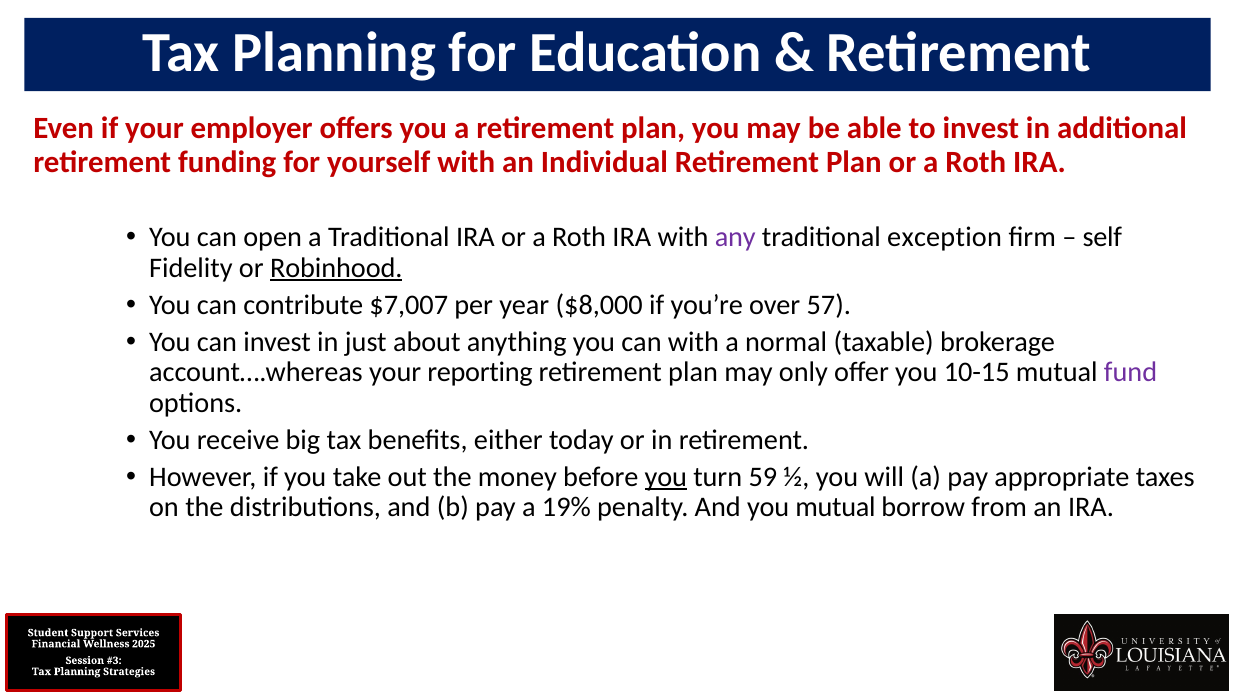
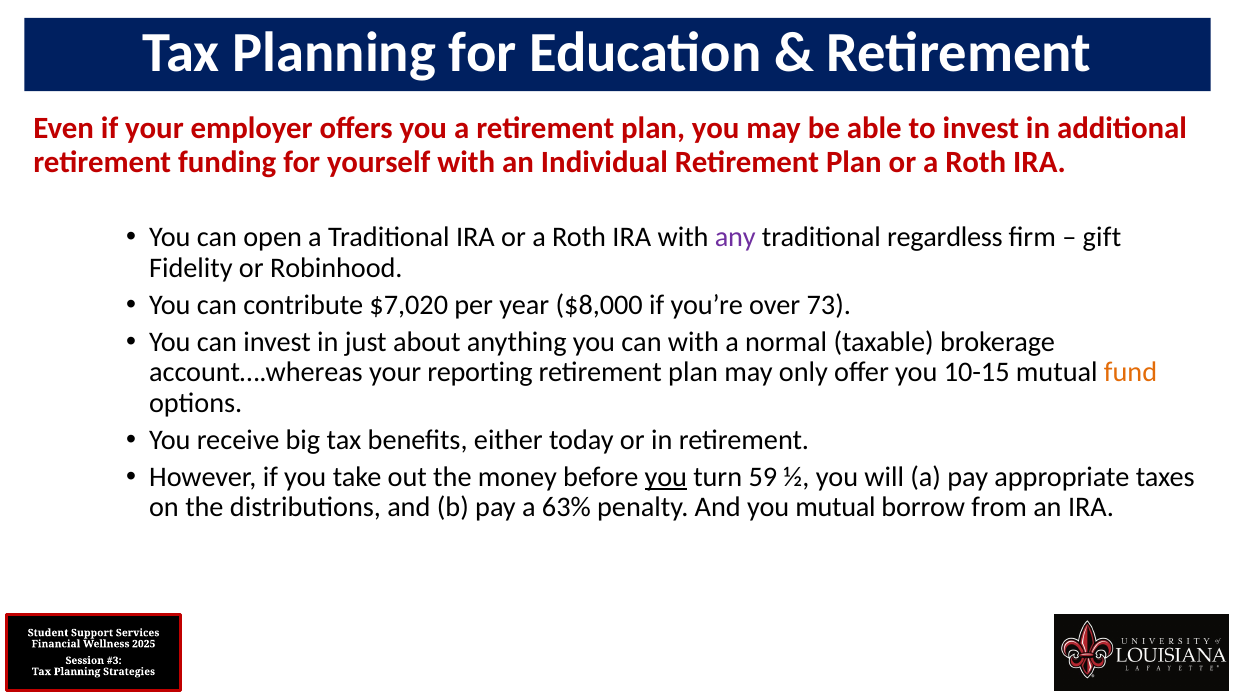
exception: exception -> regardless
self: self -> gift
Robinhood underline: present -> none
$7,007: $7,007 -> $7,020
57: 57 -> 73
fund colour: purple -> orange
19%: 19% -> 63%
